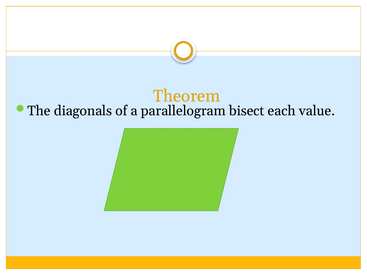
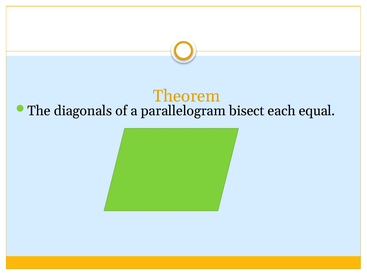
value: value -> equal
